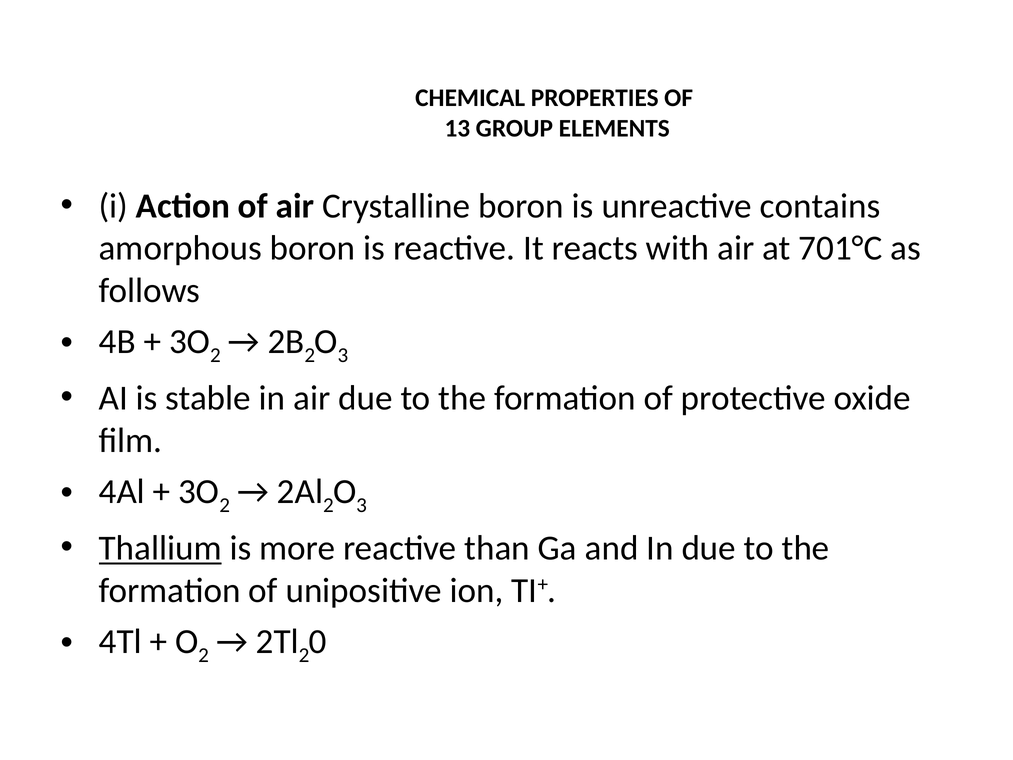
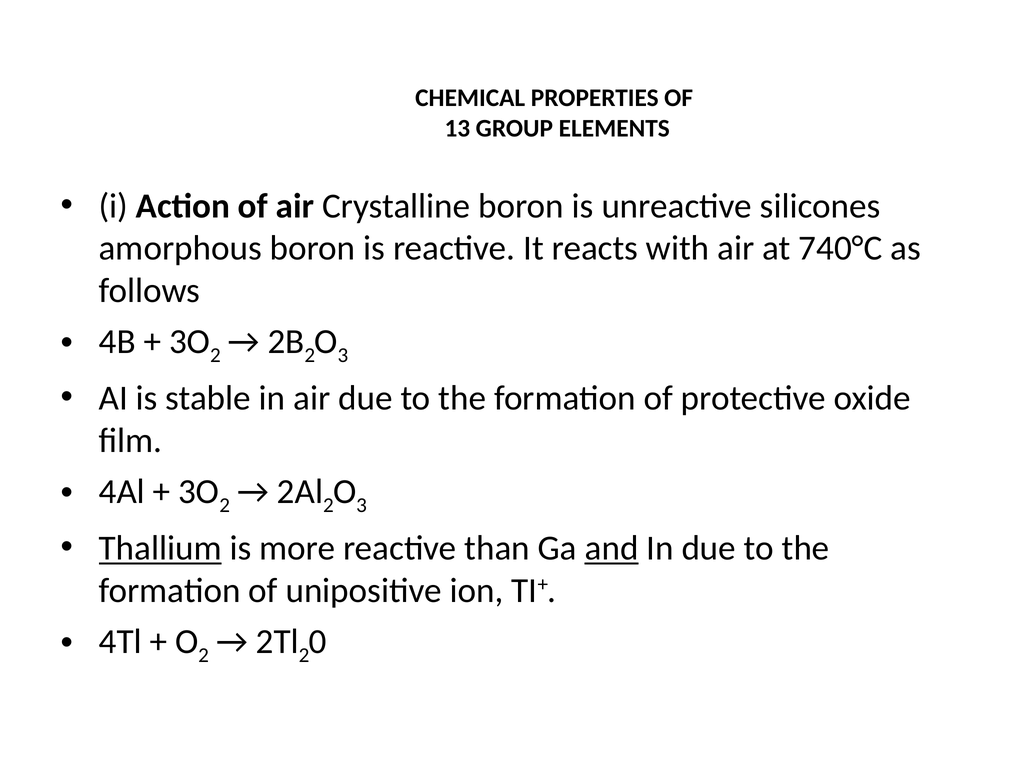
contains: contains -> silicones
701°C: 701°C -> 740°C
and underline: none -> present
